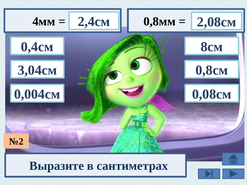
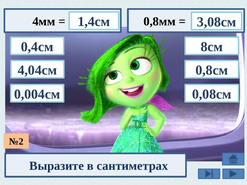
2,4см: 2,4см -> 1,4см
2,08см: 2,08см -> 3,08см
3,04см: 3,04см -> 4,04см
